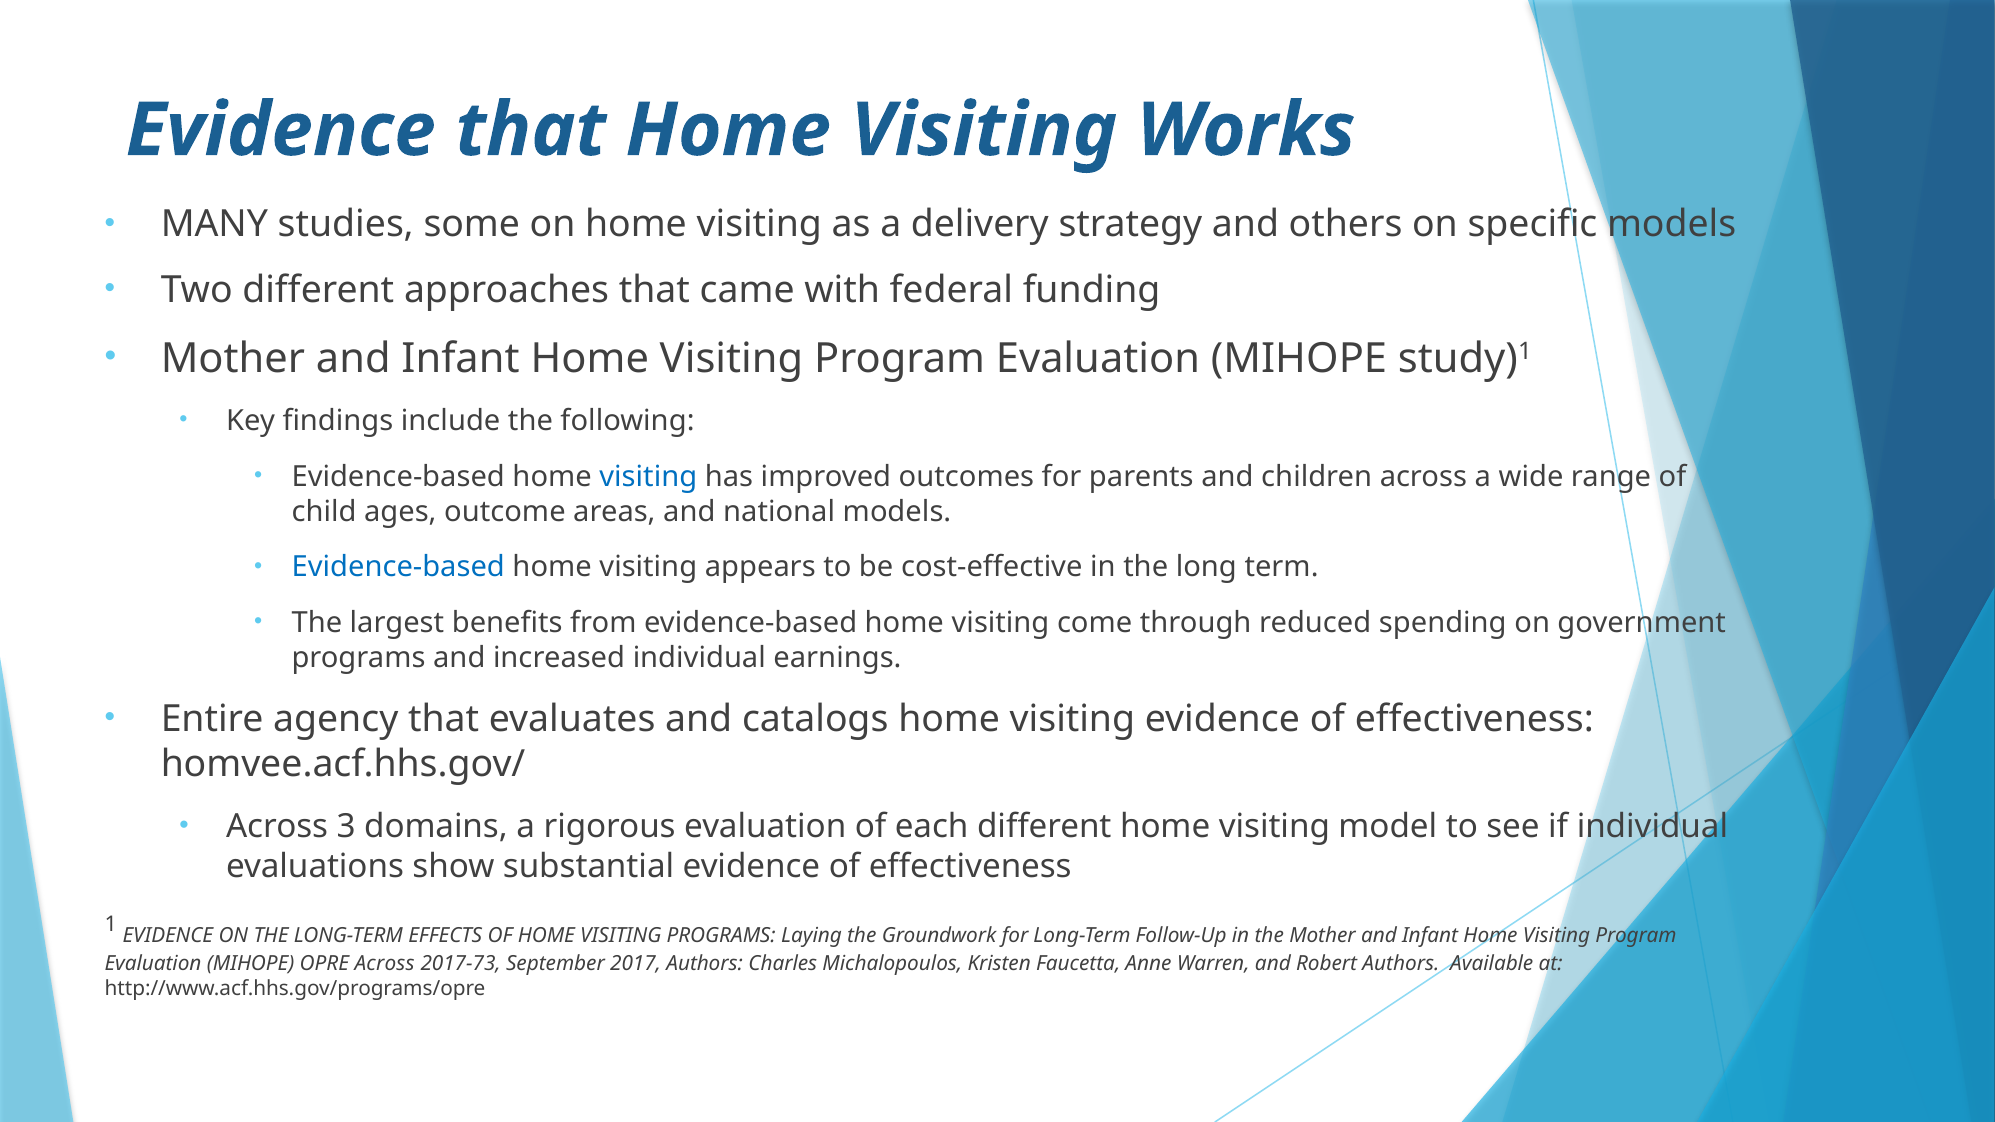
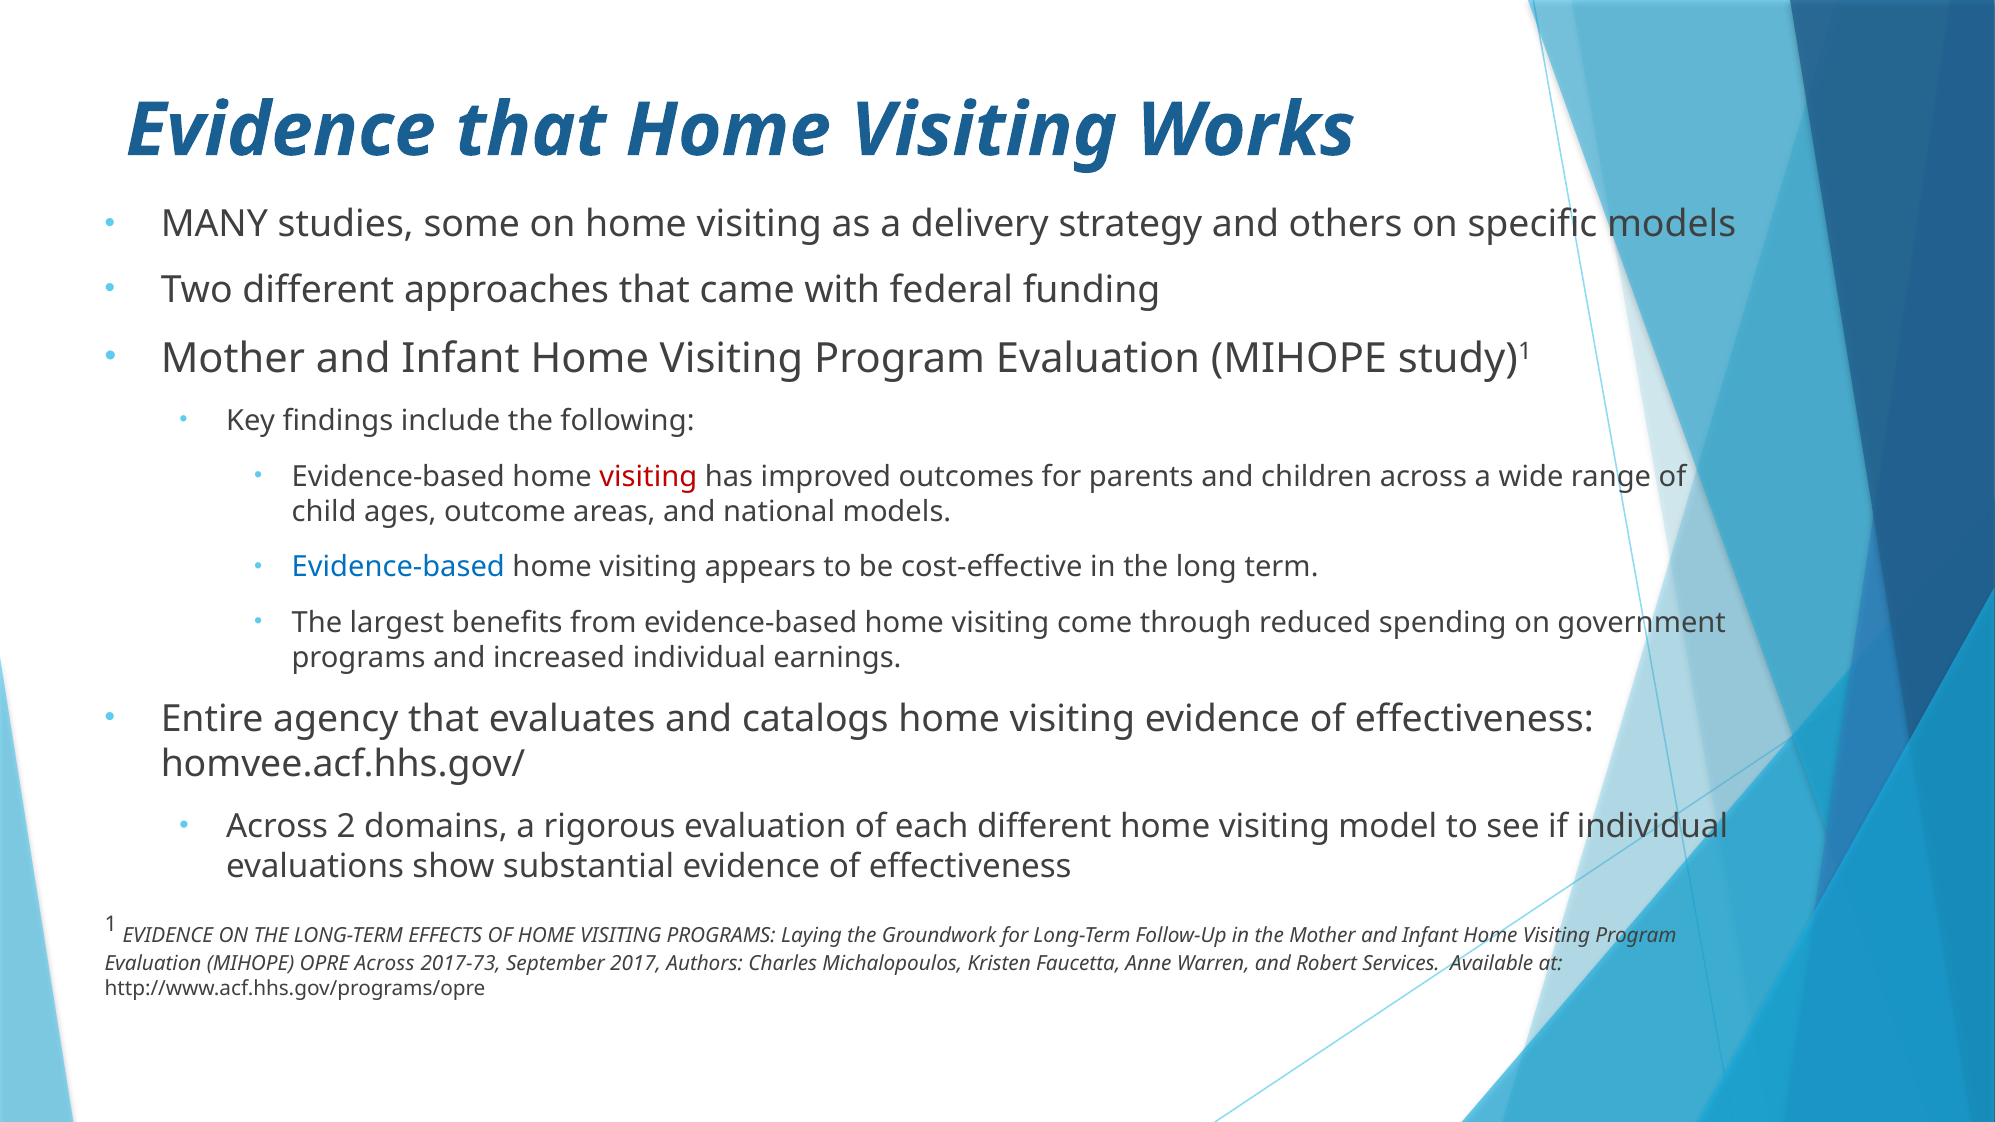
visiting at (648, 477) colour: blue -> red
3: 3 -> 2
Robert Authors: Authors -> Services
